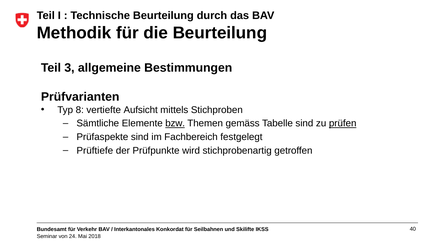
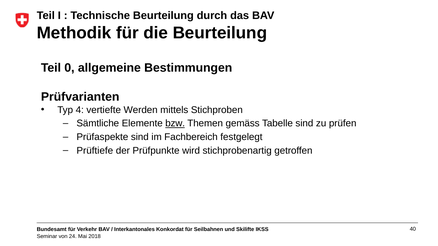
3: 3 -> 0
8: 8 -> 4
Aufsicht: Aufsicht -> Werden
prüfen underline: present -> none
